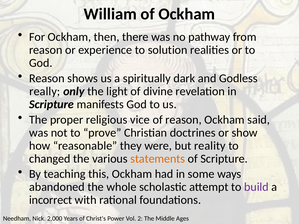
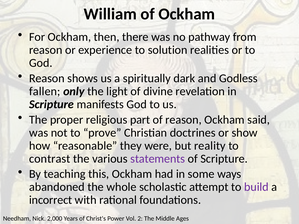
really: really -> fallen
vice: vice -> part
changed: changed -> contrast
statements colour: orange -> purple
